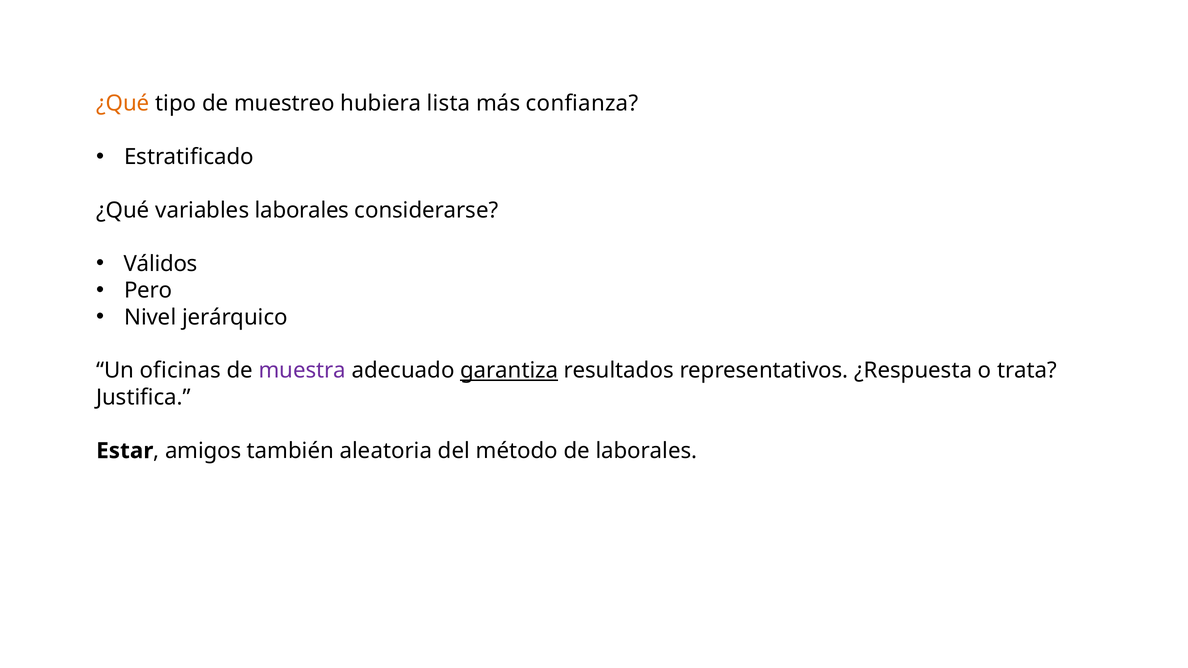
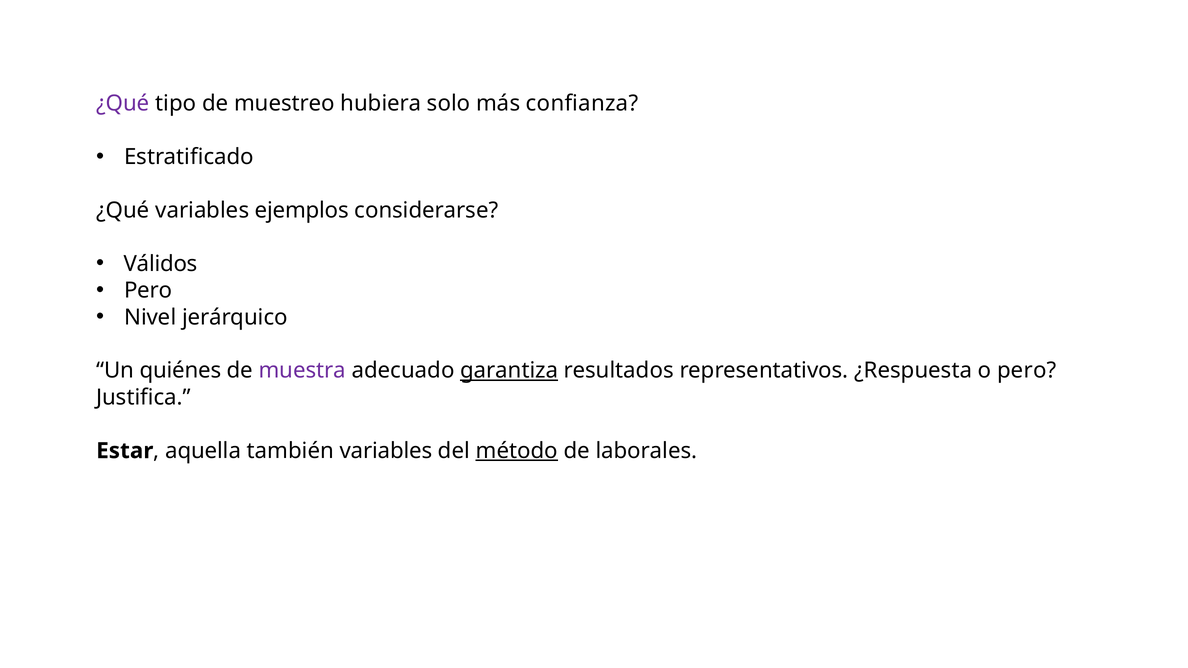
¿Qué at (123, 103) colour: orange -> purple
lista: lista -> solo
variables laborales: laborales -> ejemplos
oficinas: oficinas -> quiénes
o trata: trata -> pero
amigos: amigos -> aquella
también aleatoria: aleatoria -> variables
método underline: none -> present
